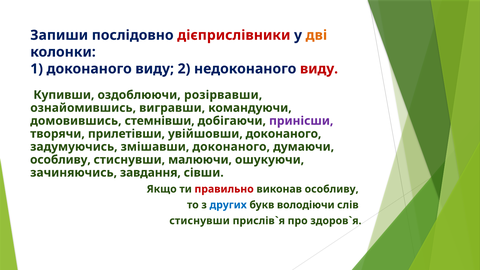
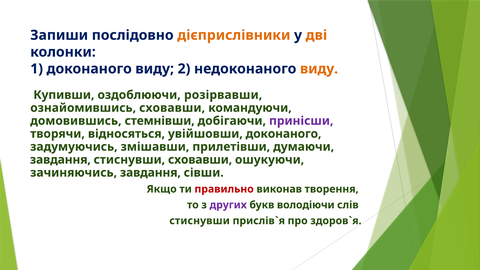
дієприслівники colour: red -> orange
виду at (319, 69) colour: red -> orange
ознайомившись вигравши: вигравши -> сховавши
прилетівши: прилетівши -> відносяться
змішавши доконаного: доконаного -> прилетівши
особливу at (60, 160): особливу -> завдання
стиснувши малюючи: малюючи -> сховавши
виконав особливу: особливу -> творення
других colour: blue -> purple
